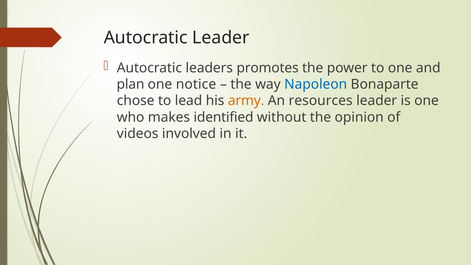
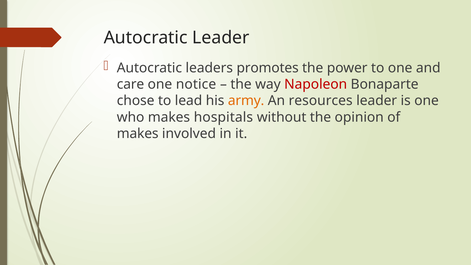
plan: plan -> care
Napoleon colour: blue -> red
identified: identified -> hospitals
videos at (138, 134): videos -> makes
